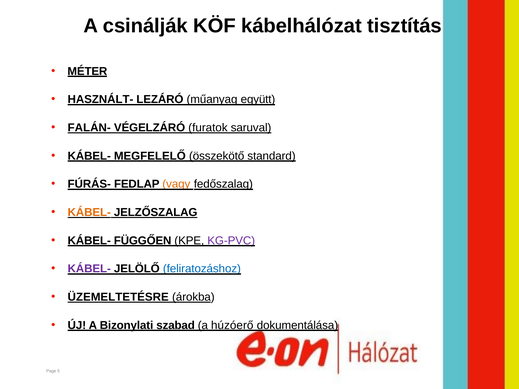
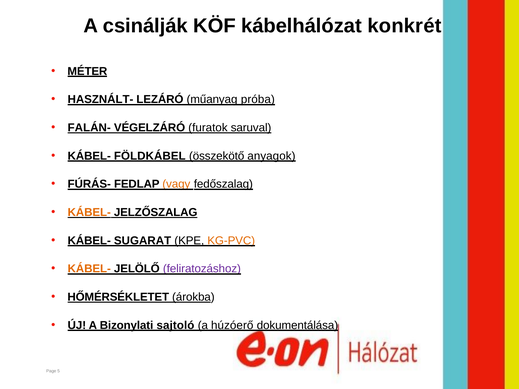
tisztítás: tisztítás -> konkrét
együtt: együtt -> próba
MEGFELELŐ: MEGFELELŐ -> FÖLDKÁBEL
standard: standard -> anyagok
FÜGGŐEN: FÜGGŐEN -> SUGARAT
KG-PVC colour: purple -> orange
KÁBEL- at (89, 269) colour: purple -> orange
feliratozáshoz colour: blue -> purple
ÜZEMELTETÉSRE: ÜZEMELTETÉSRE -> HŐMÉRSÉKLETET
szabad: szabad -> sajtoló
